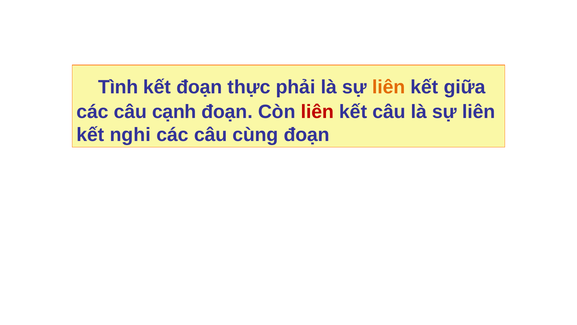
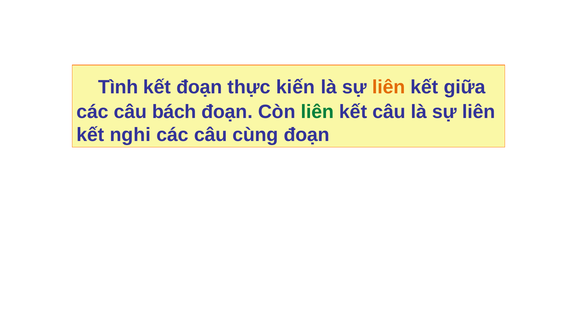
phải: phải -> kiến
cạnh: cạnh -> bách
liên at (317, 112) colour: red -> green
